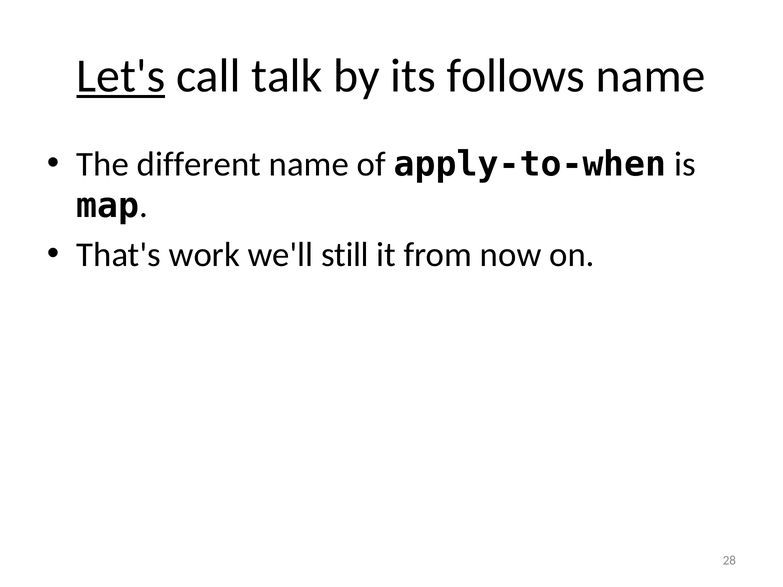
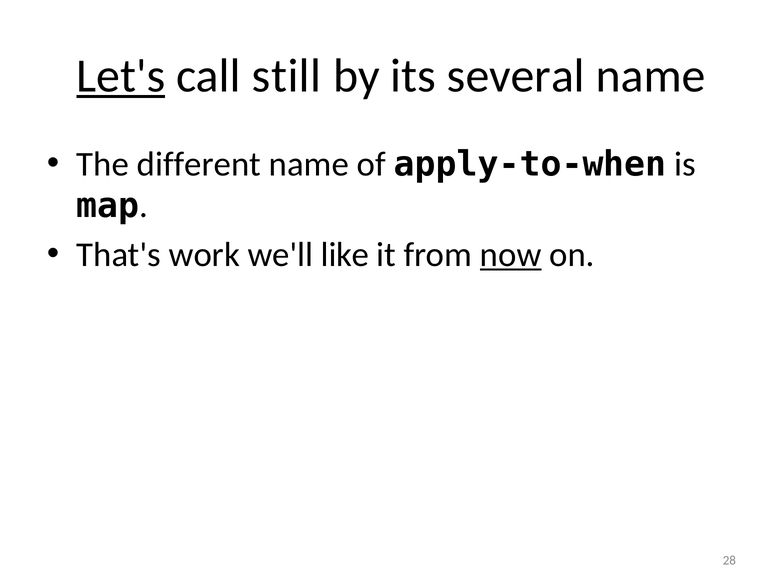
talk: talk -> still
follows: follows -> several
still: still -> like
now underline: none -> present
